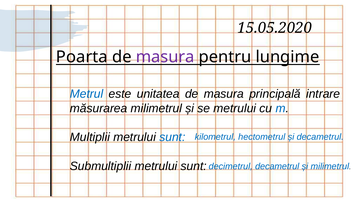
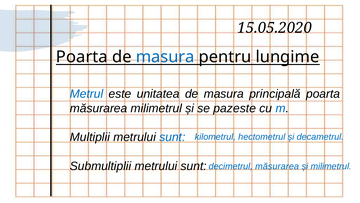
masura at (165, 57) colour: purple -> blue
principală intrare: intrare -> poarta
se metrului: metrului -> pazeste
decimetrul decametrul: decametrul -> măsurarea
